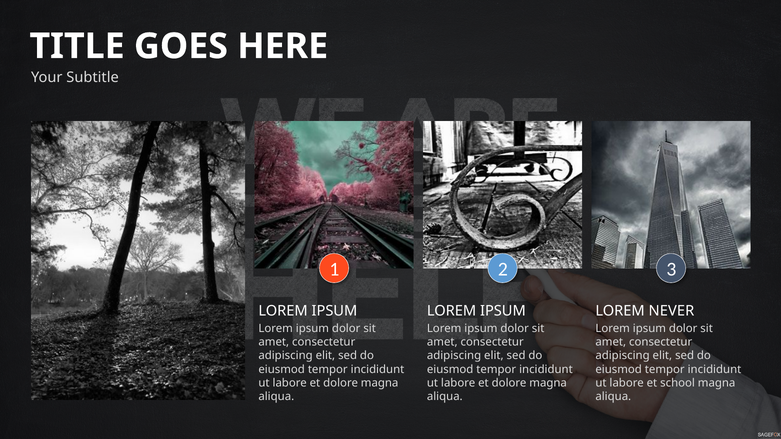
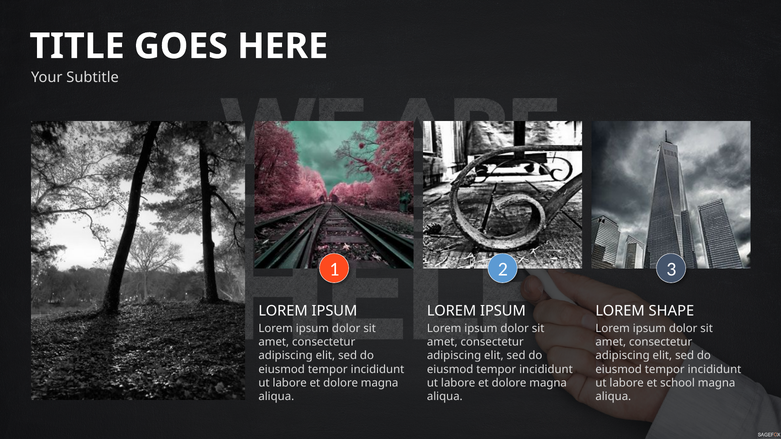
NEVER: NEVER -> SHAPE
